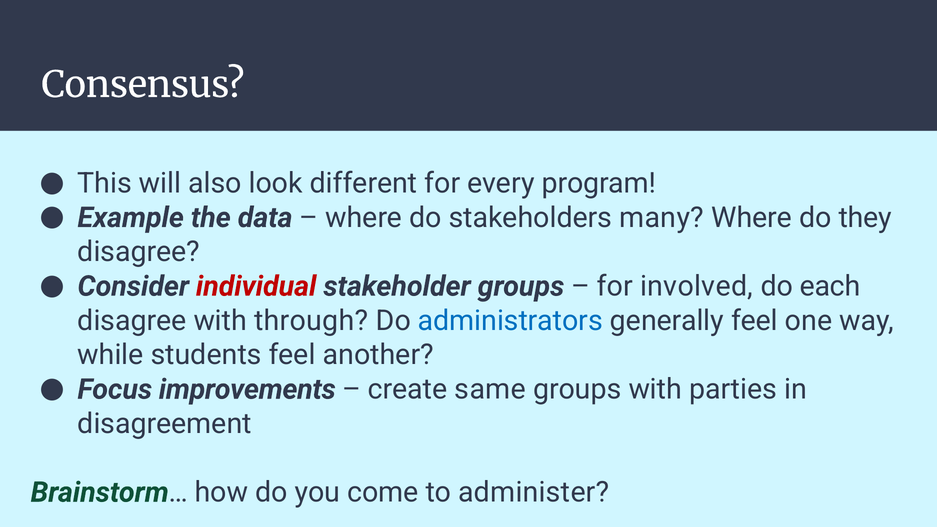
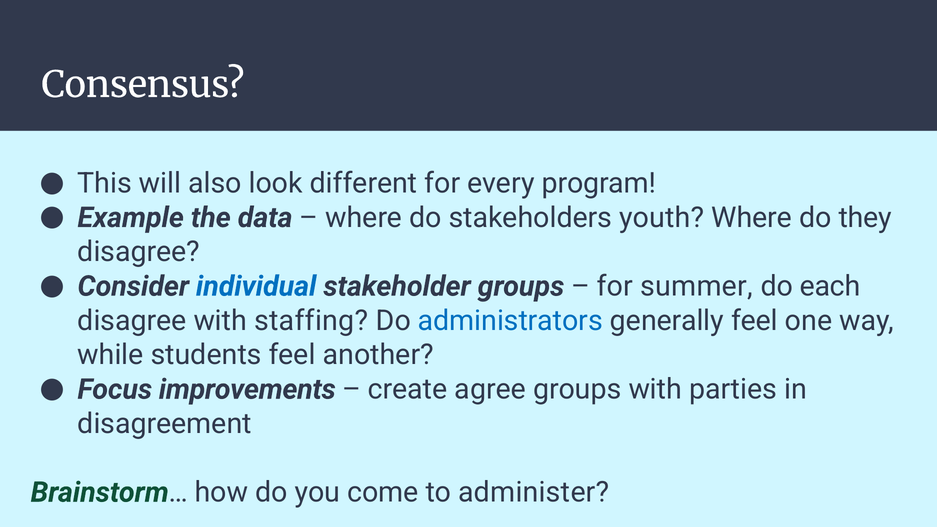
many: many -> youth
individual colour: red -> blue
involved: involved -> summer
through: through -> staffing
same: same -> agree
